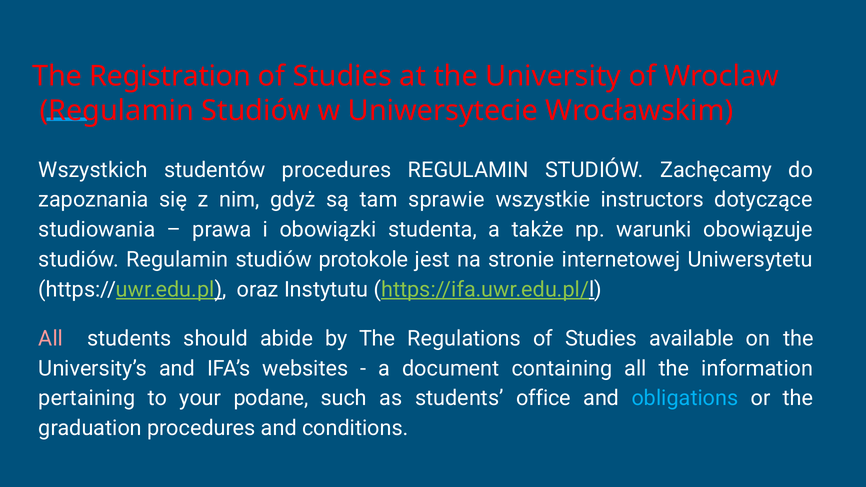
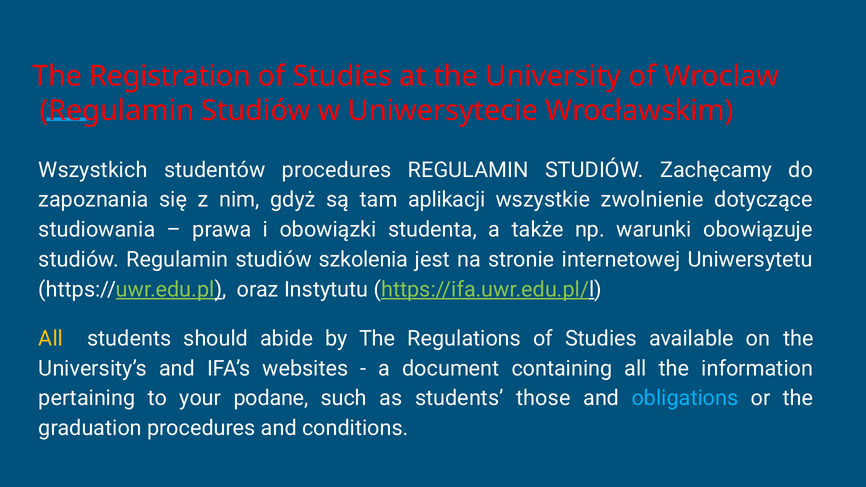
sprawie: sprawie -> aplikacji
instructors: instructors -> zwolnienie
protokole: protokole -> szkolenia
All at (51, 339) colour: pink -> yellow
office: office -> those
